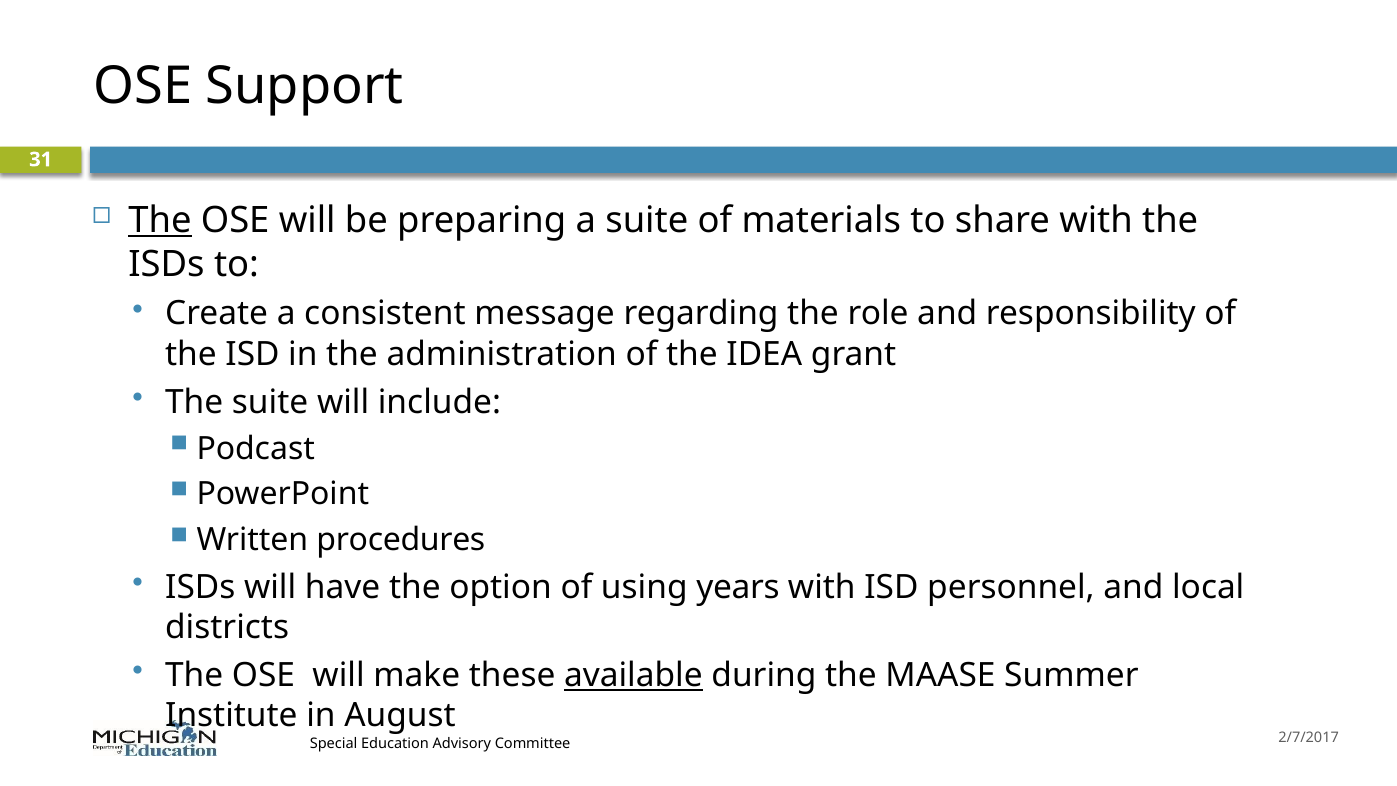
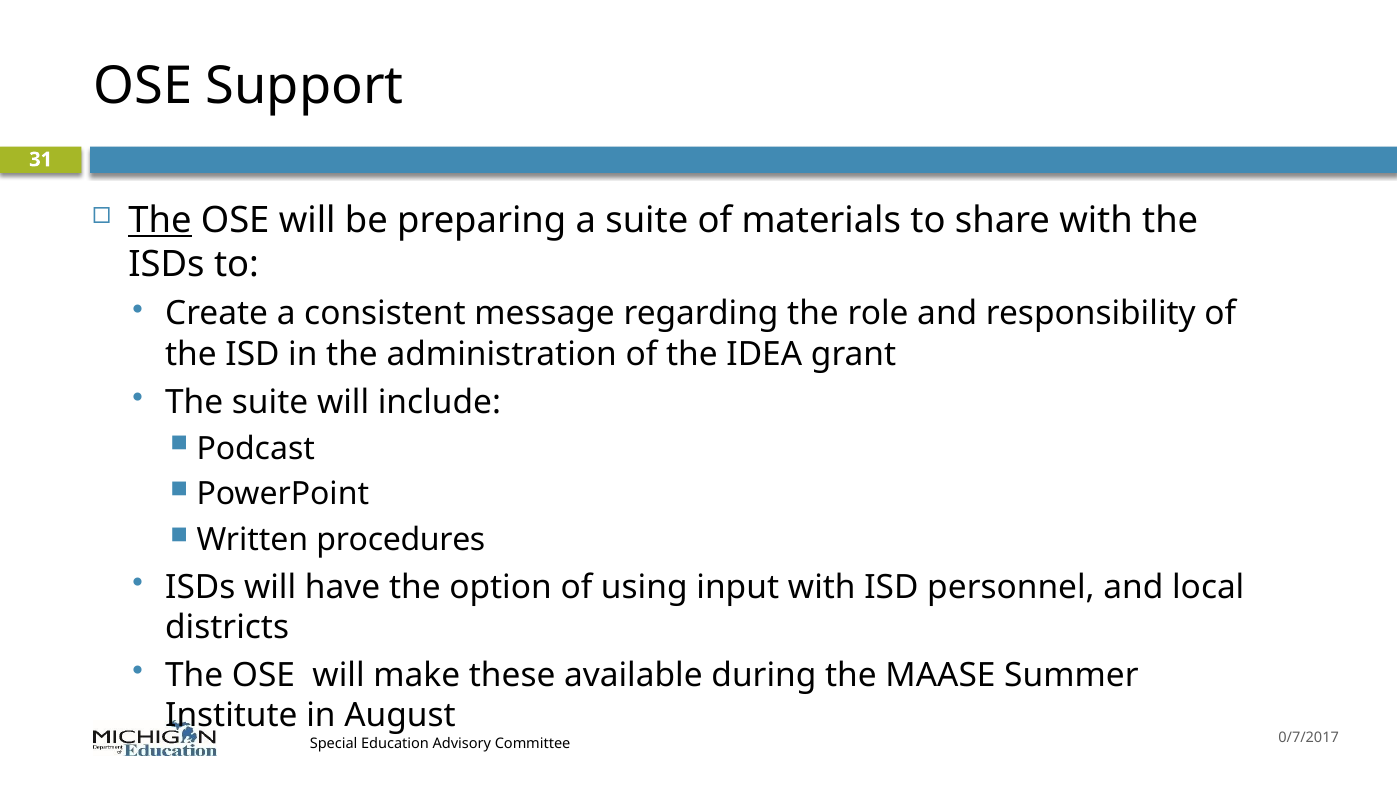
years: years -> input
available underline: present -> none
2/7/2017: 2/7/2017 -> 0/7/2017
